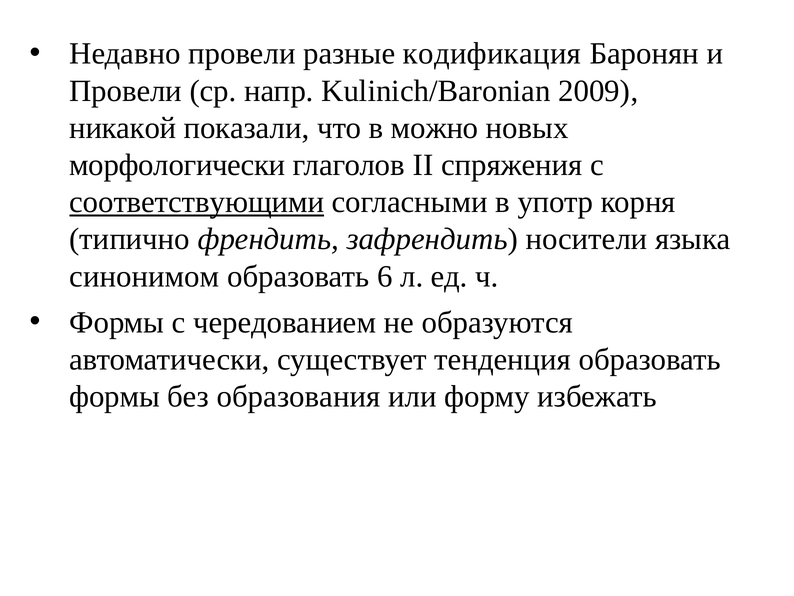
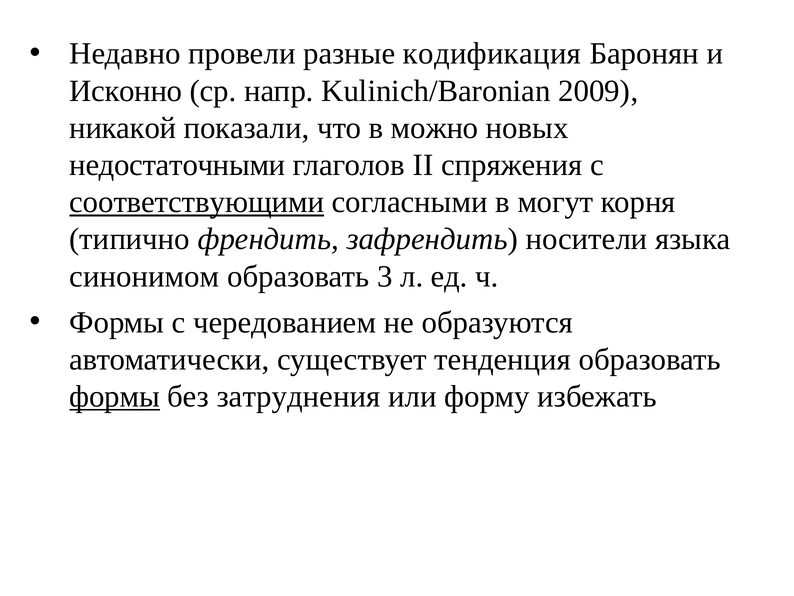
Провели at (126, 91): Провели -> Исконно
морфологически: морфологически -> недостаточными
употр: употр -> могут
6: 6 -> 3
формы at (115, 396) underline: none -> present
образования: образования -> затруднения
